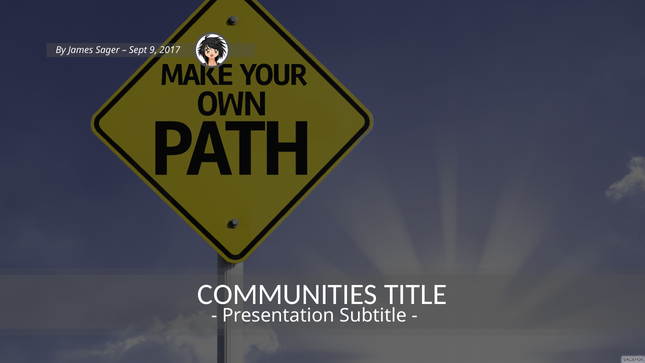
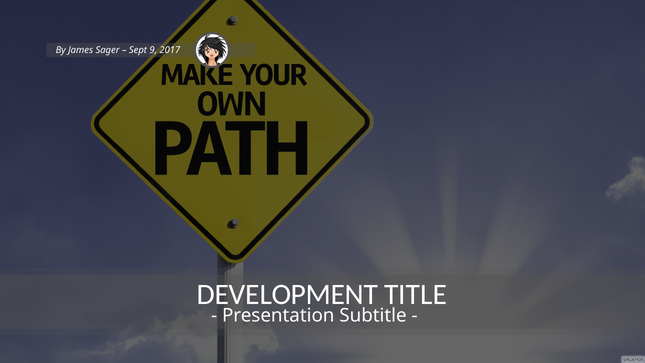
COMMUNITIES: COMMUNITIES -> DEVELOPMENT
